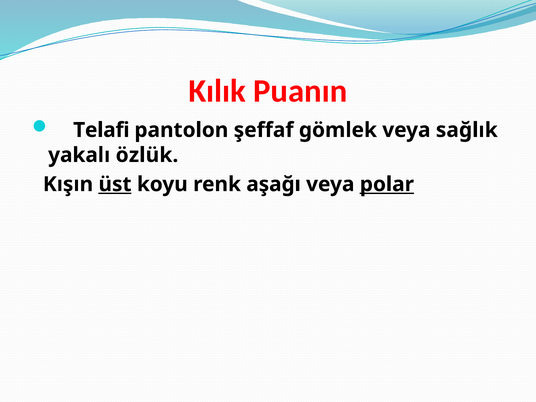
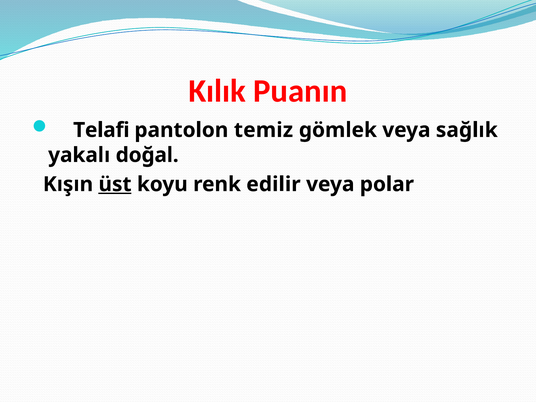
şeffaf: şeffaf -> temiz
özlük: özlük -> doğal
aşağı: aşağı -> edilir
polar underline: present -> none
